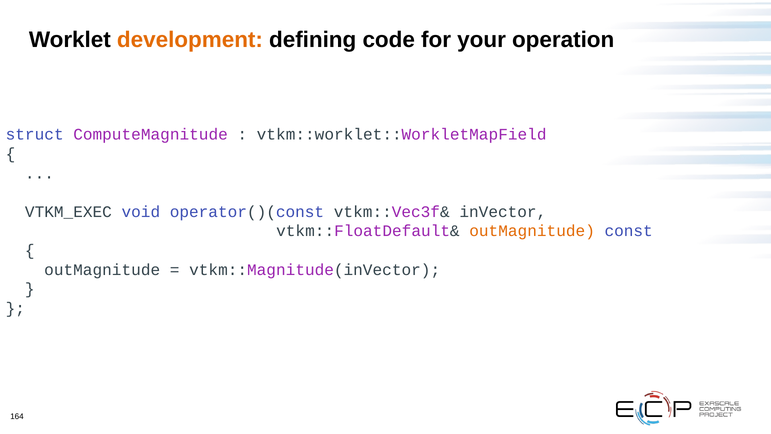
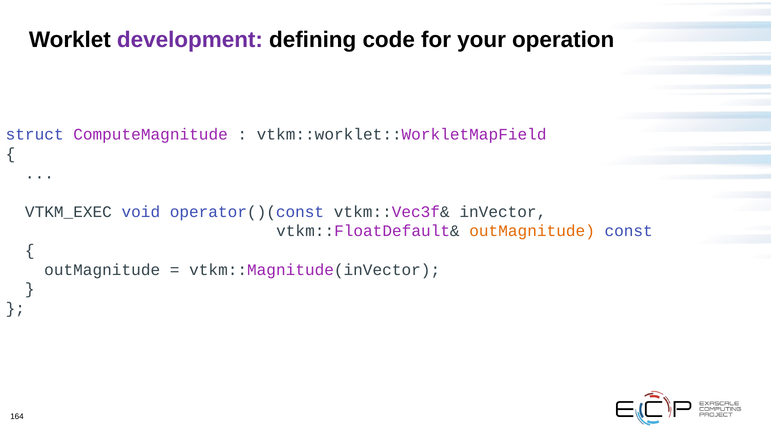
development colour: orange -> purple
